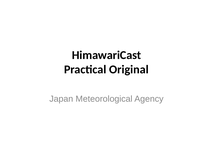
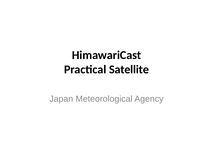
Original: Original -> Satellite
